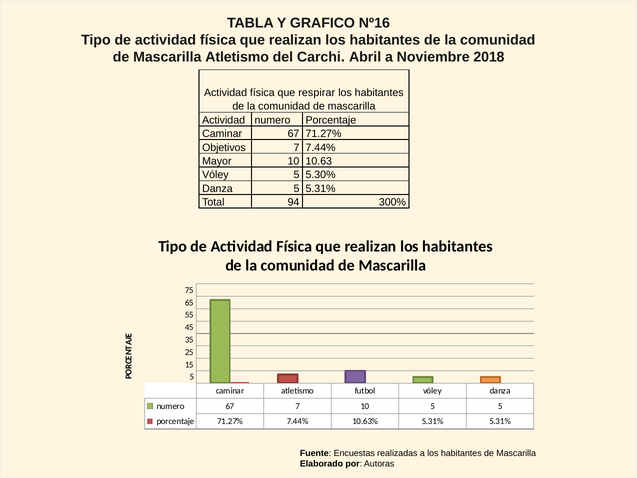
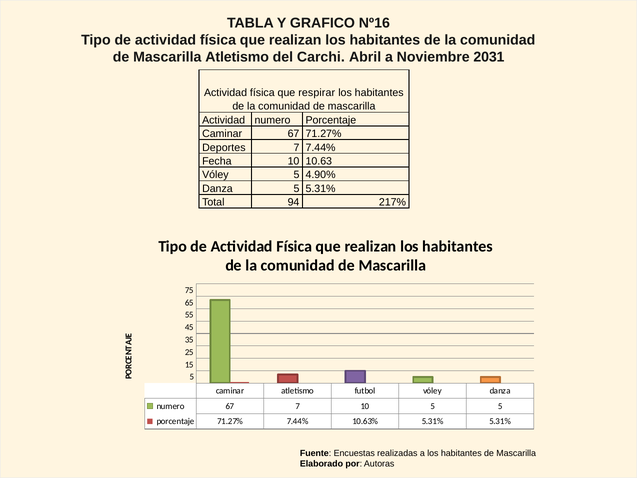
2018: 2018 -> 2031
Objetivos: Objetivos -> Deportes
Mayor: Mayor -> Fecha
5.30%: 5.30% -> 4.90%
300%: 300% -> 217%
